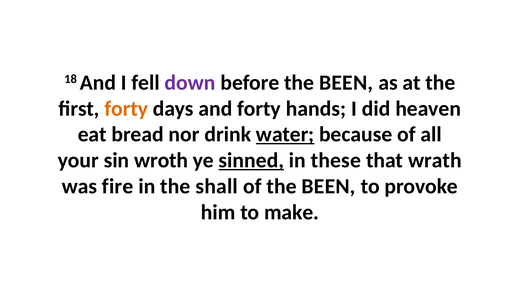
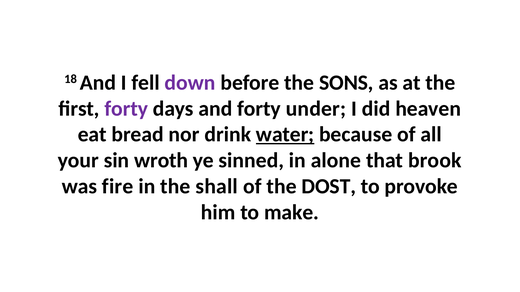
before the BEEN: BEEN -> SONS
forty at (126, 109) colour: orange -> purple
hands: hands -> under
sinned underline: present -> none
these: these -> alone
wrath: wrath -> brook
of the BEEN: BEEN -> DOST
